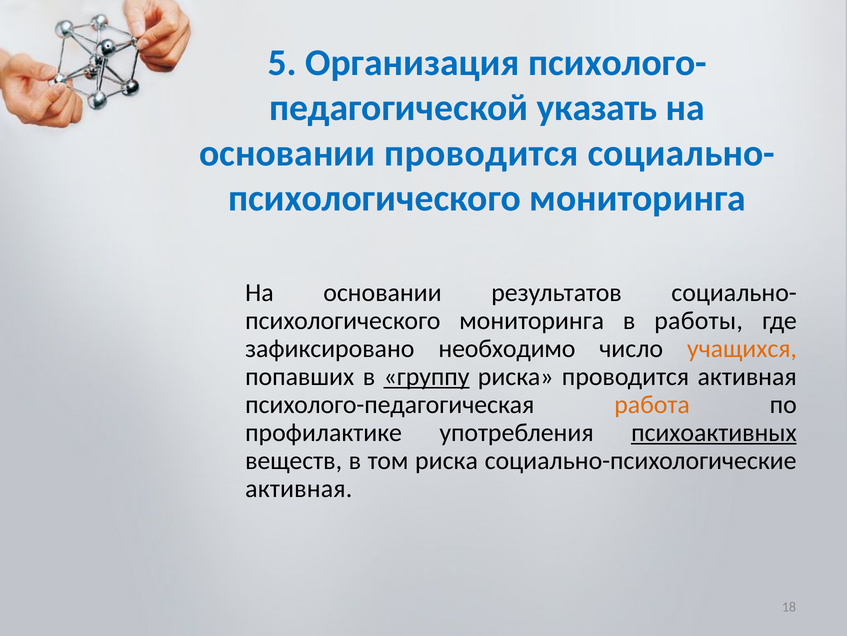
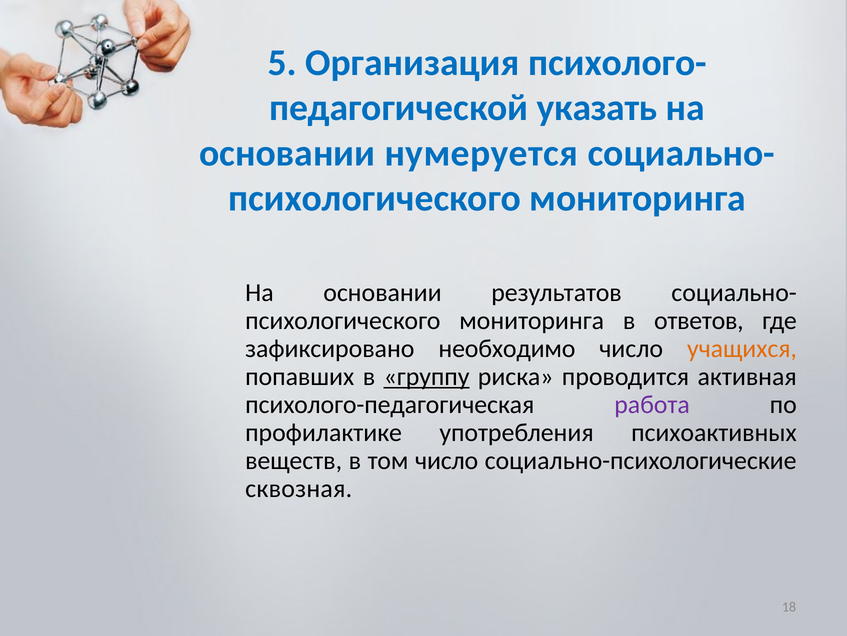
основании проводится: проводится -> нумеруется
работы: работы -> ответов
работа colour: orange -> purple
психоактивных underline: present -> none
том риска: риска -> число
активная at (299, 488): активная -> сквозная
